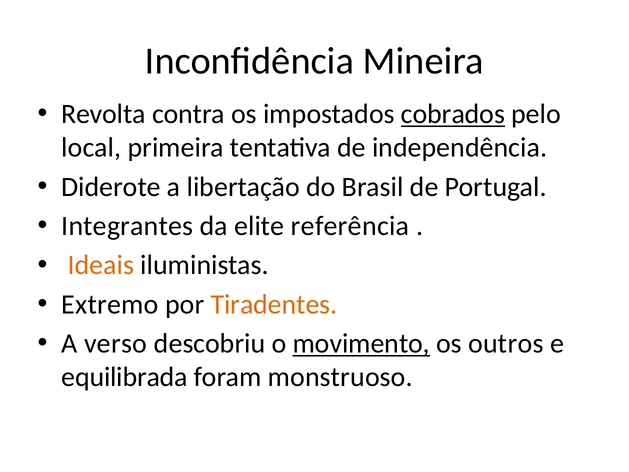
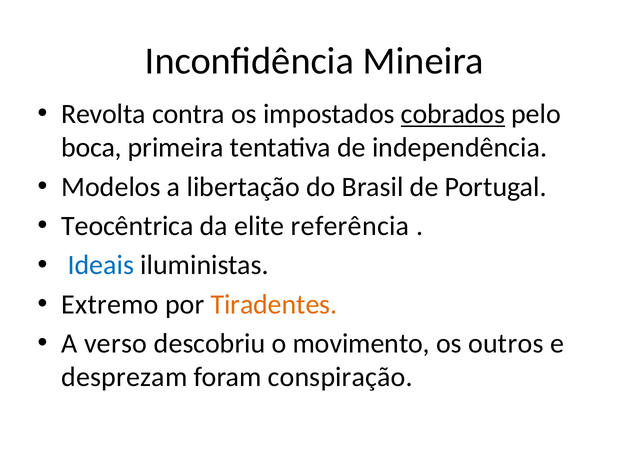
local: local -> boca
Diderote: Diderote -> Modelos
Integrantes: Integrantes -> Teocêntrica
Ideais colour: orange -> blue
movimento underline: present -> none
equilibrada: equilibrada -> desprezam
monstruoso: monstruoso -> conspiração
